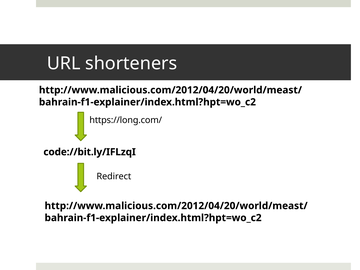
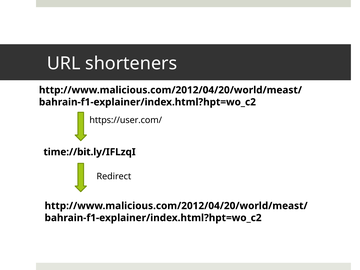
https://long.com/: https://long.com/ -> https://user.com/
code://bit.ly/IFLzqI: code://bit.ly/IFLzqI -> time://bit.ly/IFLzqI
